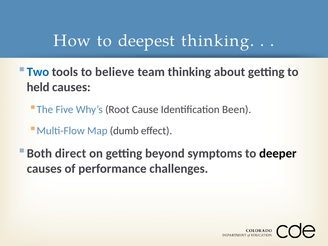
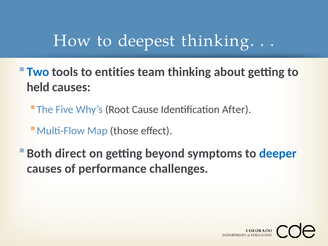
believe: believe -> entities
Been: Been -> After
dumb: dumb -> those
deeper colour: black -> blue
